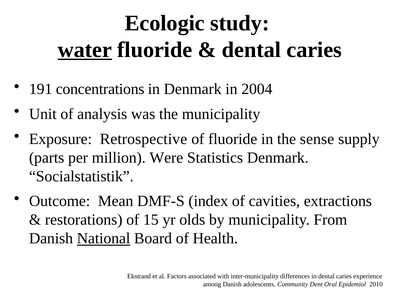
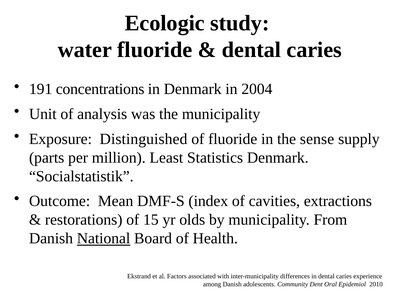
water underline: present -> none
Retrospective: Retrospective -> Distinguished
Were: Were -> Least
